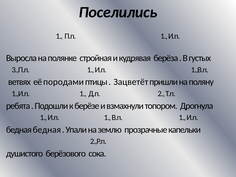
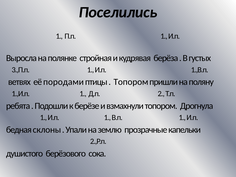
Зацветёт at (131, 82): Зацветёт -> Топором
бедная бедная: бедная -> склоны
